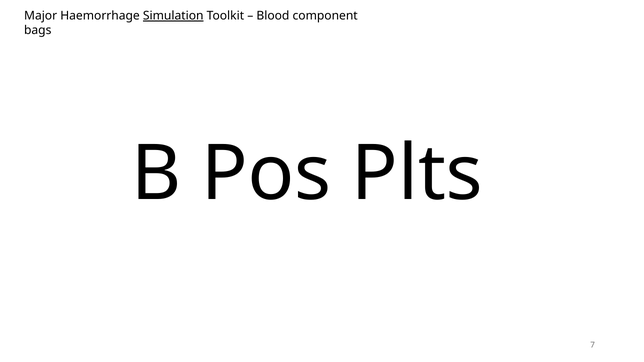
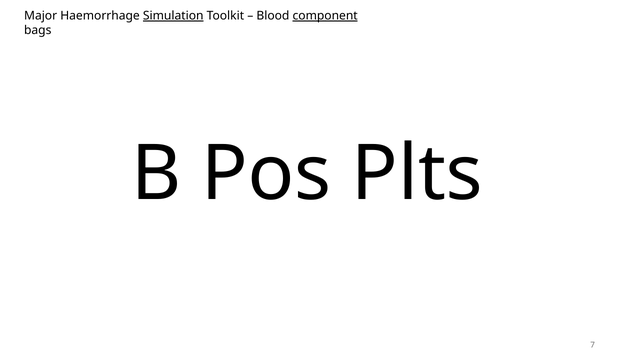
component underline: none -> present
